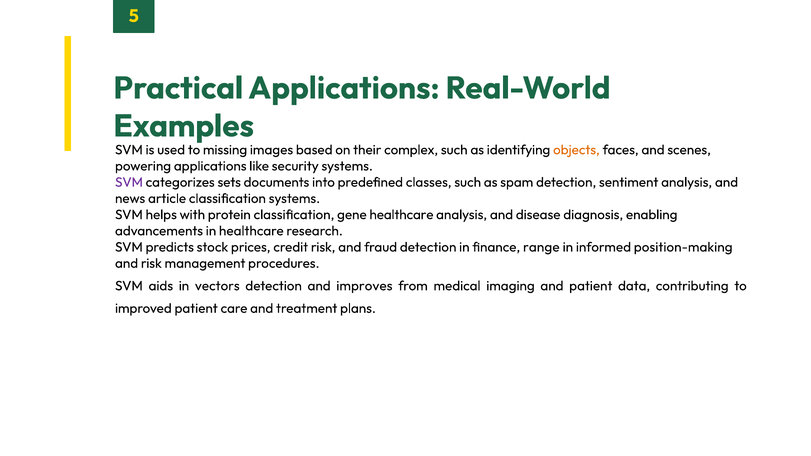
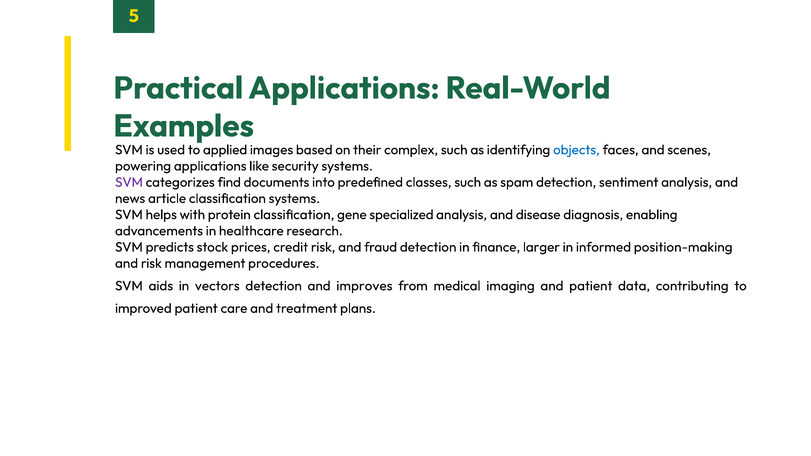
missing: missing -> applied
objects colour: orange -> blue
sets: sets -> find
gene healthcare: healthcare -> specialized
range: range -> larger
